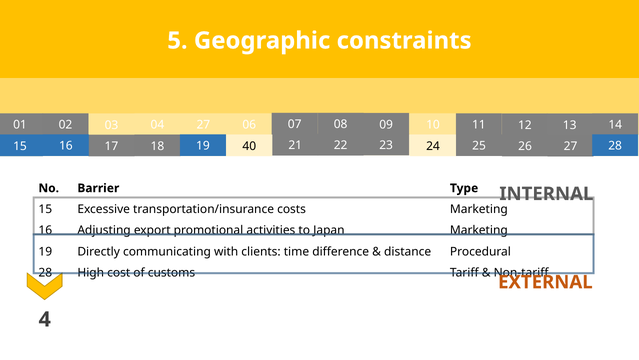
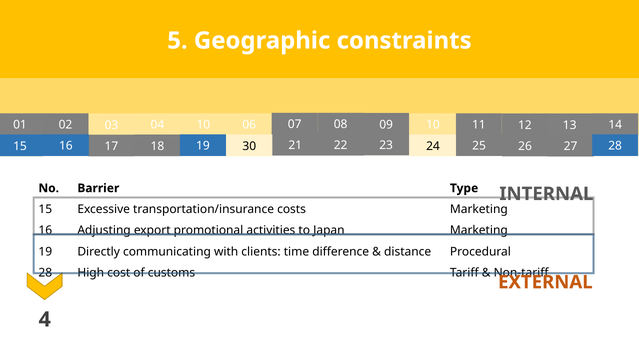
04 27: 27 -> 10
40: 40 -> 30
